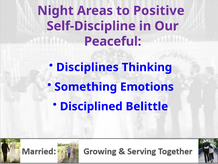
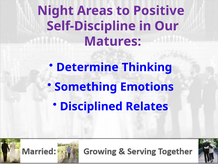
Peaceful: Peaceful -> Matures
Disciplines: Disciplines -> Determine
Belittle: Belittle -> Relates
